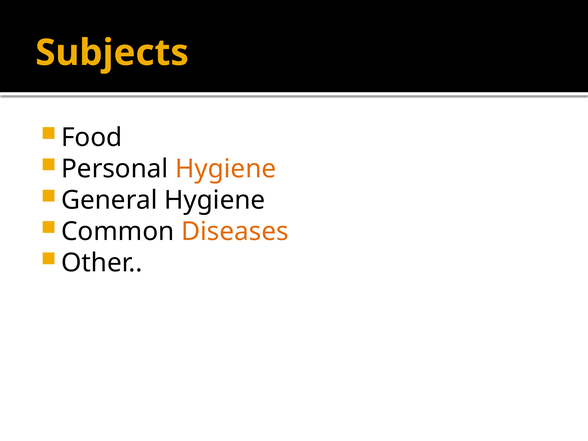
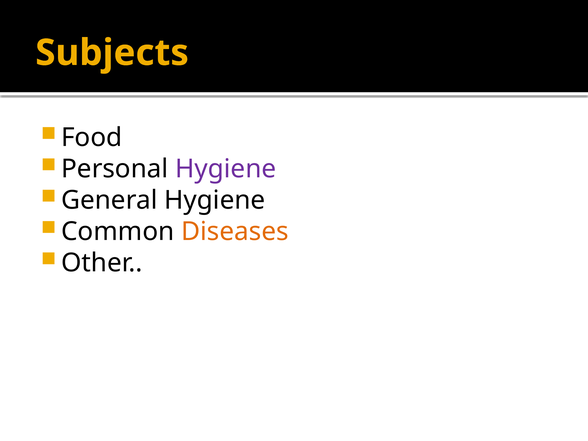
Hygiene at (226, 169) colour: orange -> purple
